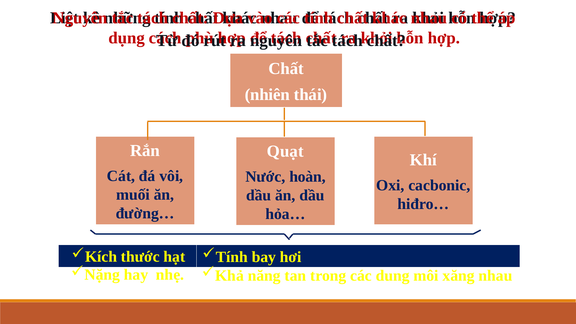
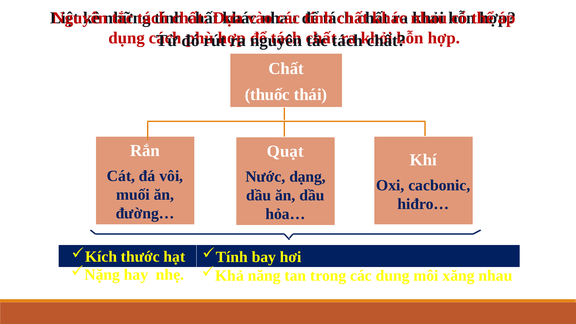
nhiên: nhiên -> thuốc
hoàn: hoàn -> dạng
